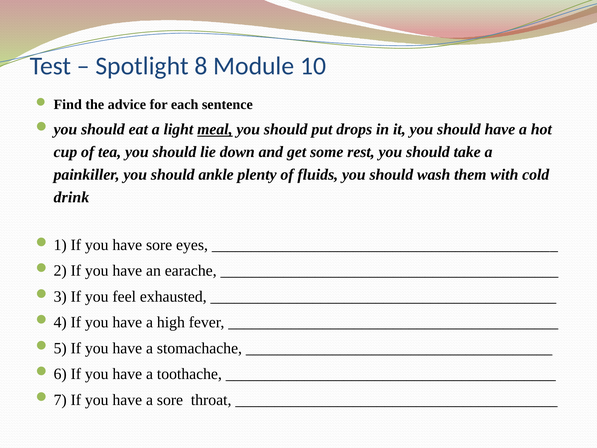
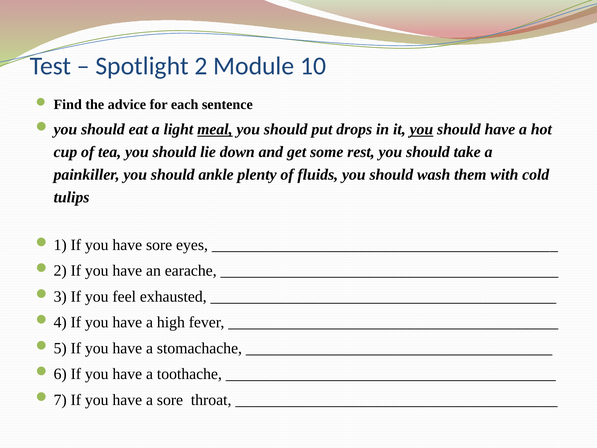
8: 8 -> 2
you at (421, 129) underline: none -> present
drink: drink -> tulips
